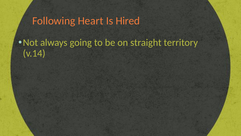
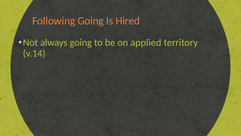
Following Heart: Heart -> Going
straight: straight -> applied
